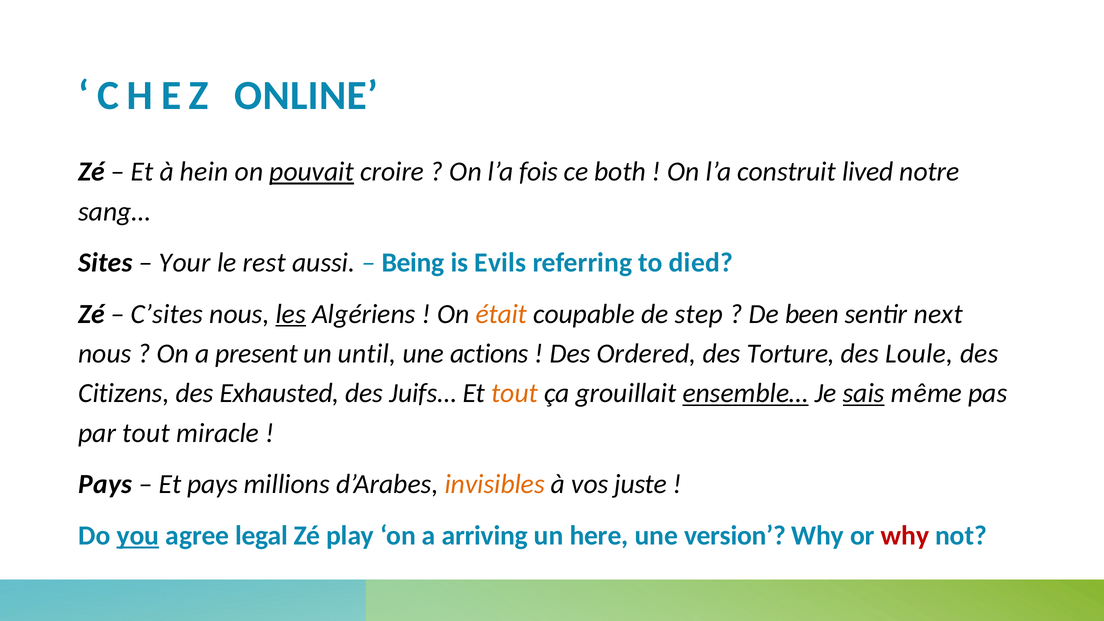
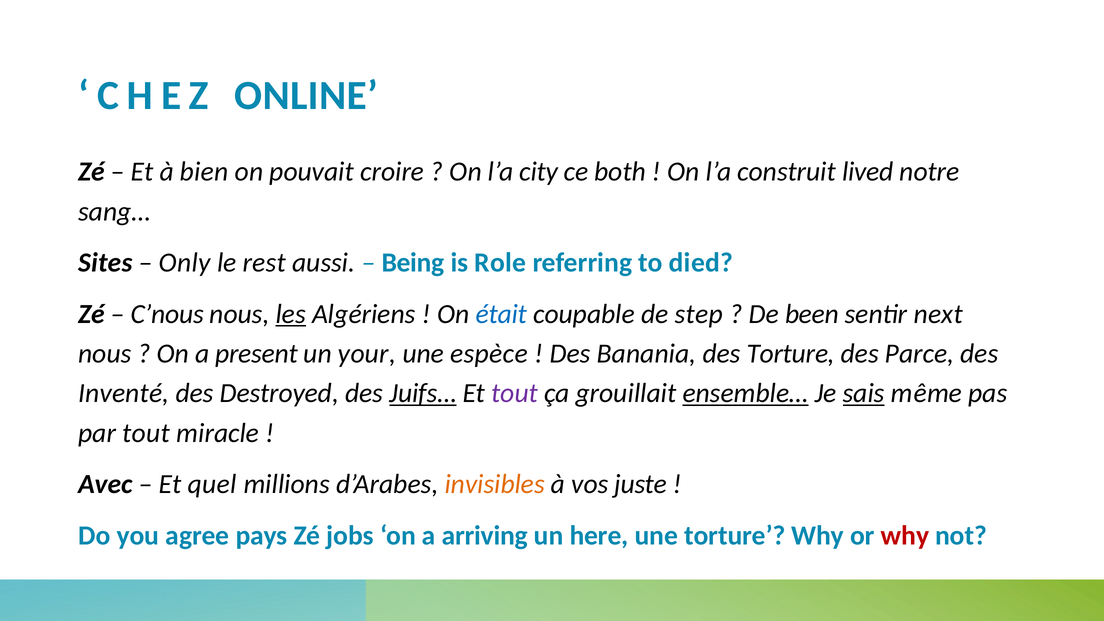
hein: hein -> bien
pouvait underline: present -> none
fois: fois -> city
Your: Your -> Only
Evils: Evils -> Role
C’sites: C’sites -> C’nous
était colour: orange -> blue
until: until -> your
actions: actions -> espèce
Ordered: Ordered -> Banania
Loule: Loule -> Parce
Citizens: Citizens -> Inventé
Exhausted: Exhausted -> Destroyed
Juifs… underline: none -> present
tout at (515, 393) colour: orange -> purple
Pays at (105, 484): Pays -> Avec
Et pays: pays -> quel
you underline: present -> none
legal: legal -> pays
play: play -> jobs
une version: version -> torture
